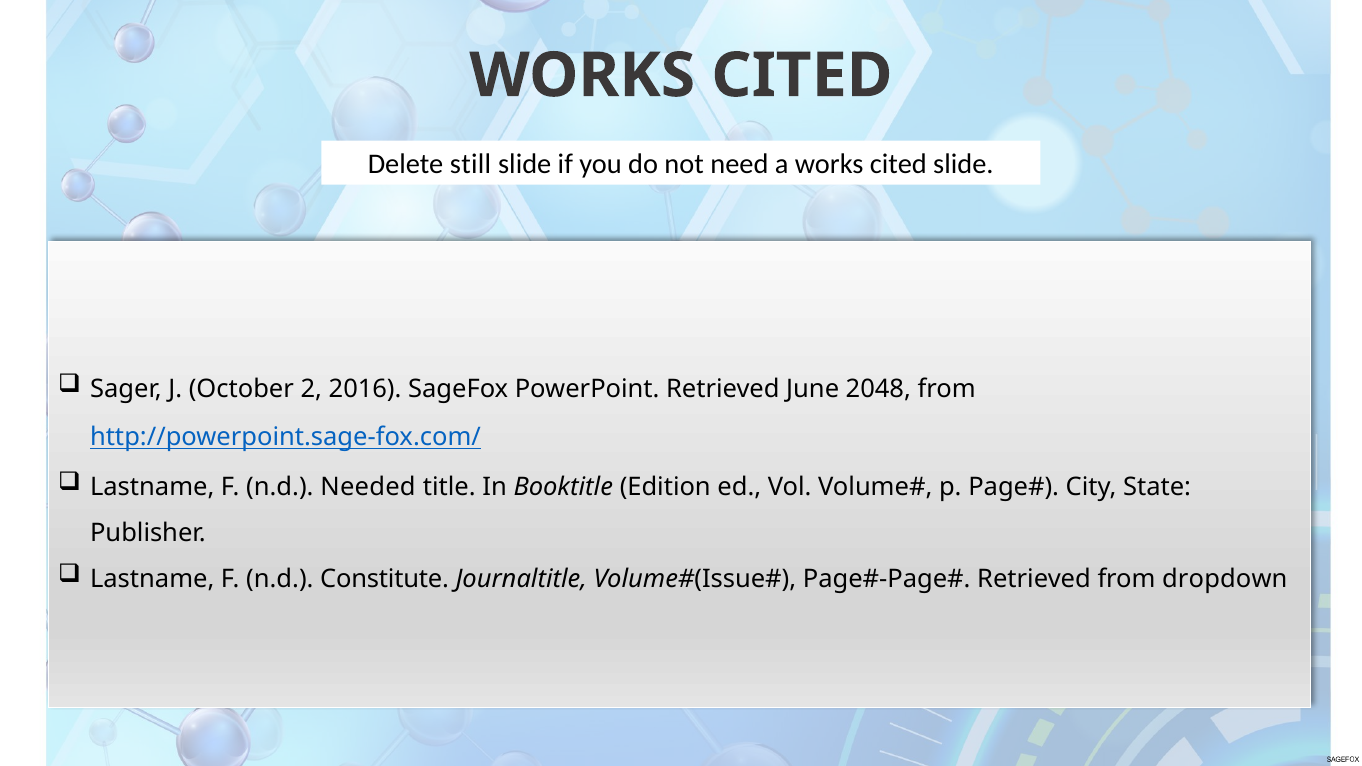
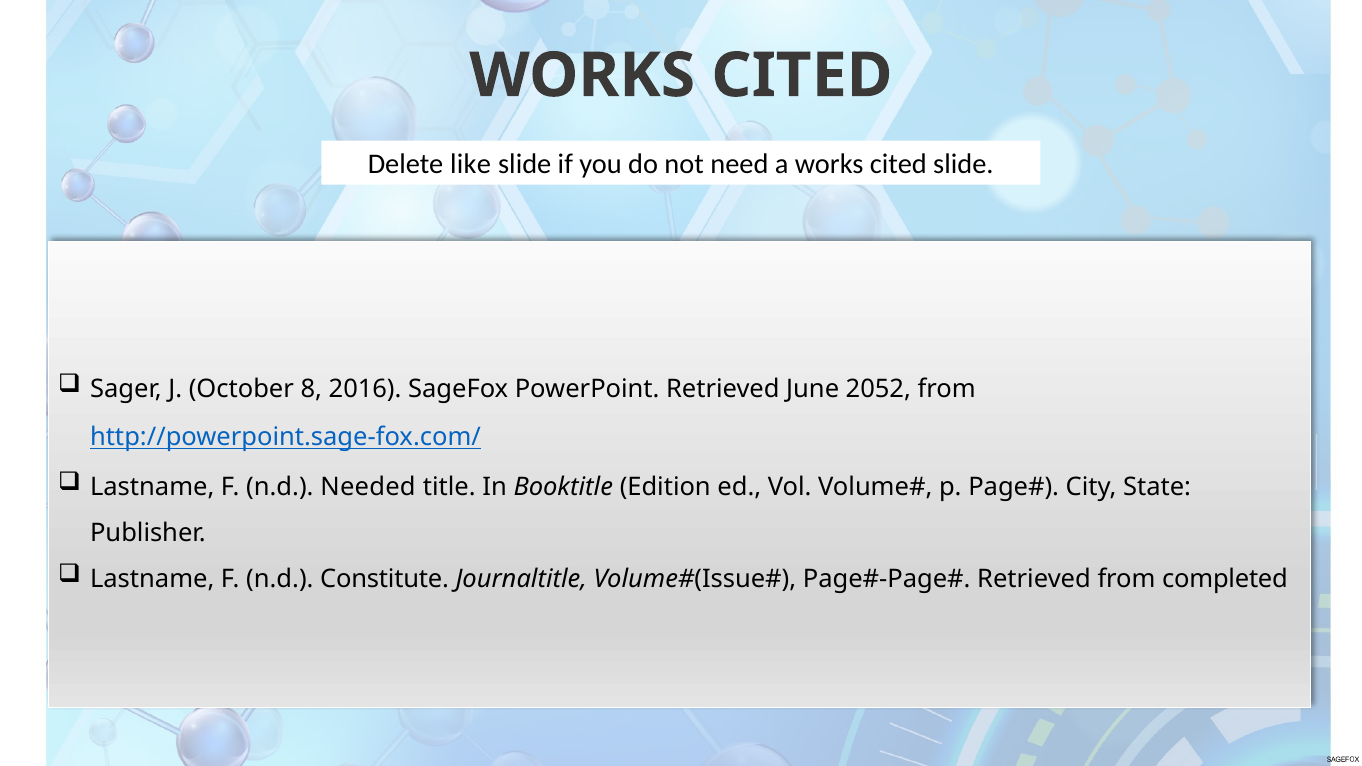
still: still -> like
2: 2 -> 8
2048: 2048 -> 2052
dropdown: dropdown -> completed
